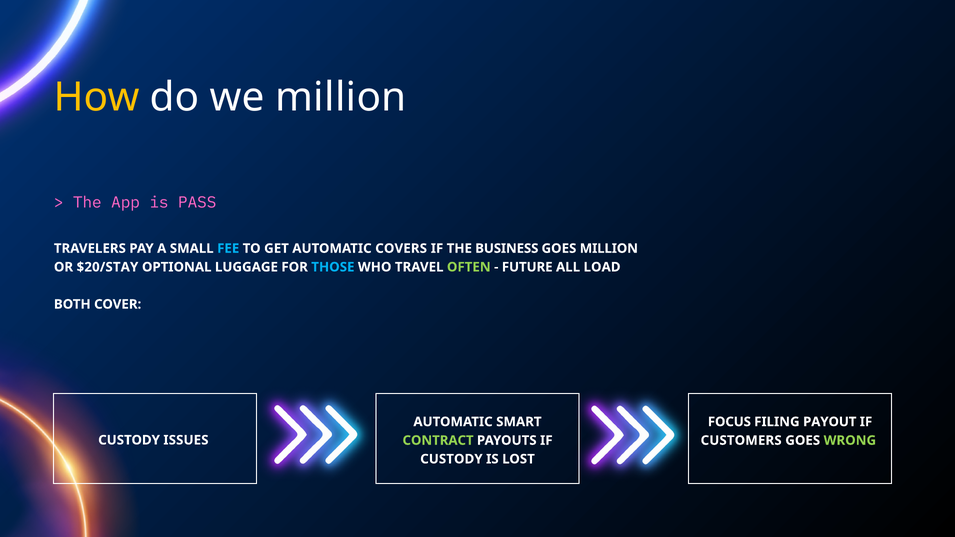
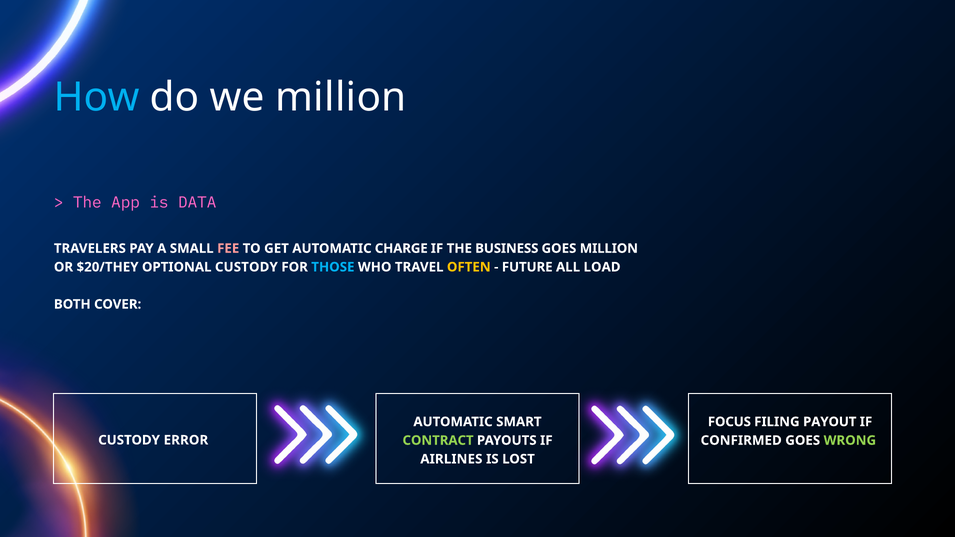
How colour: yellow -> light blue
PASS: PASS -> DATA
FEE colour: light blue -> pink
COVERS: COVERS -> CHARGE
$20/STAY: $20/STAY -> $20/THEY
OPTIONAL LUGGAGE: LUGGAGE -> CUSTODY
OFTEN colour: light green -> yellow
ISSUES: ISSUES -> ERROR
CUSTOMERS: CUSTOMERS -> CONFIRMED
CUSTODY at (451, 459): CUSTODY -> AIRLINES
